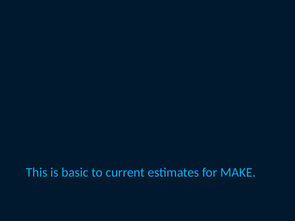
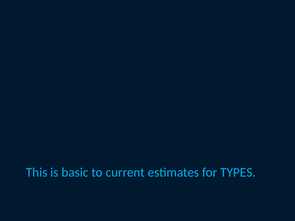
MAKE: MAKE -> TYPES
